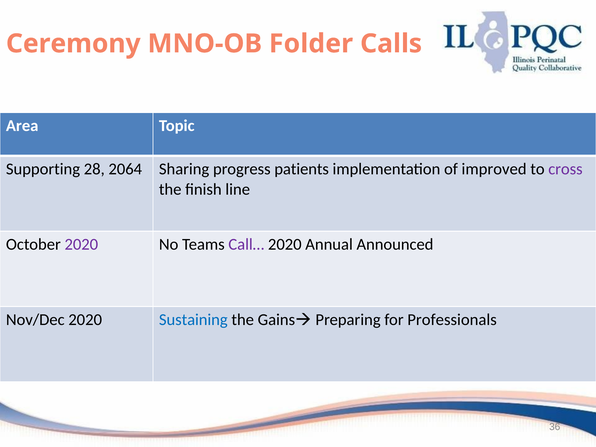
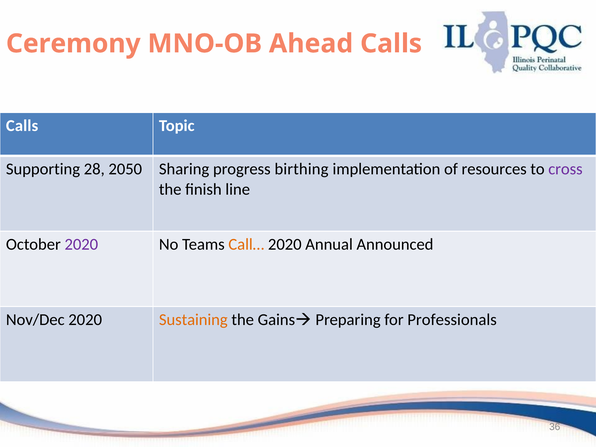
Folder: Folder -> Ahead
Area at (22, 126): Area -> Calls
2064: 2064 -> 2050
patients: patients -> birthing
improved: improved -> resources
Call… colour: purple -> orange
Sustaining colour: blue -> orange
